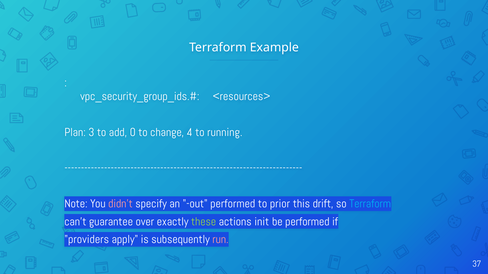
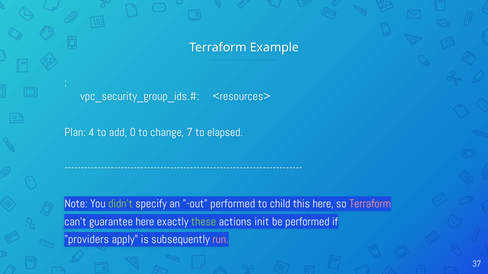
3: 3 -> 4
4: 4 -> 7
running: running -> elapsed
didn't colour: pink -> light green
prior: prior -> child
this drift: drift -> here
Terraform at (370, 204) colour: light blue -> pink
guarantee over: over -> here
